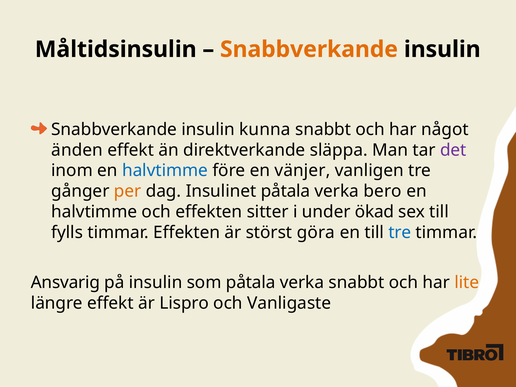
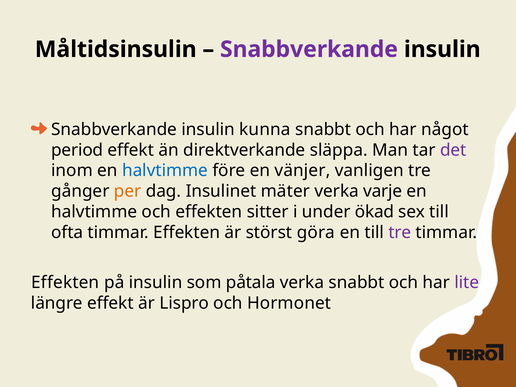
Snabbverkande at (309, 49) colour: orange -> purple
änden: änden -> period
Insulinet påtala: påtala -> mäter
bero: bero -> varje
fylls: fylls -> ofta
tre at (400, 233) colour: blue -> purple
Ansvarig at (65, 282): Ansvarig -> Effekten
lite colour: orange -> purple
Vanligaste: Vanligaste -> Hormonet
